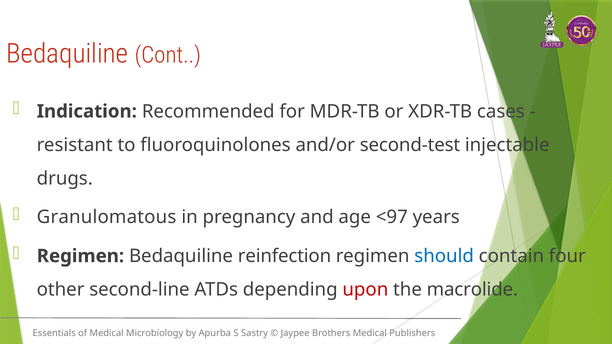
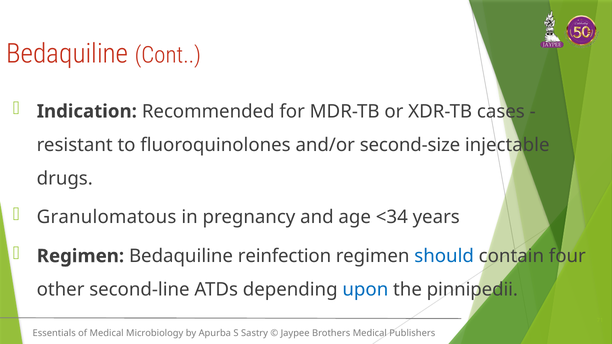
second-test: second-test -> second-size
<97: <97 -> <34
upon colour: red -> blue
macrolide: macrolide -> pinnipedii
